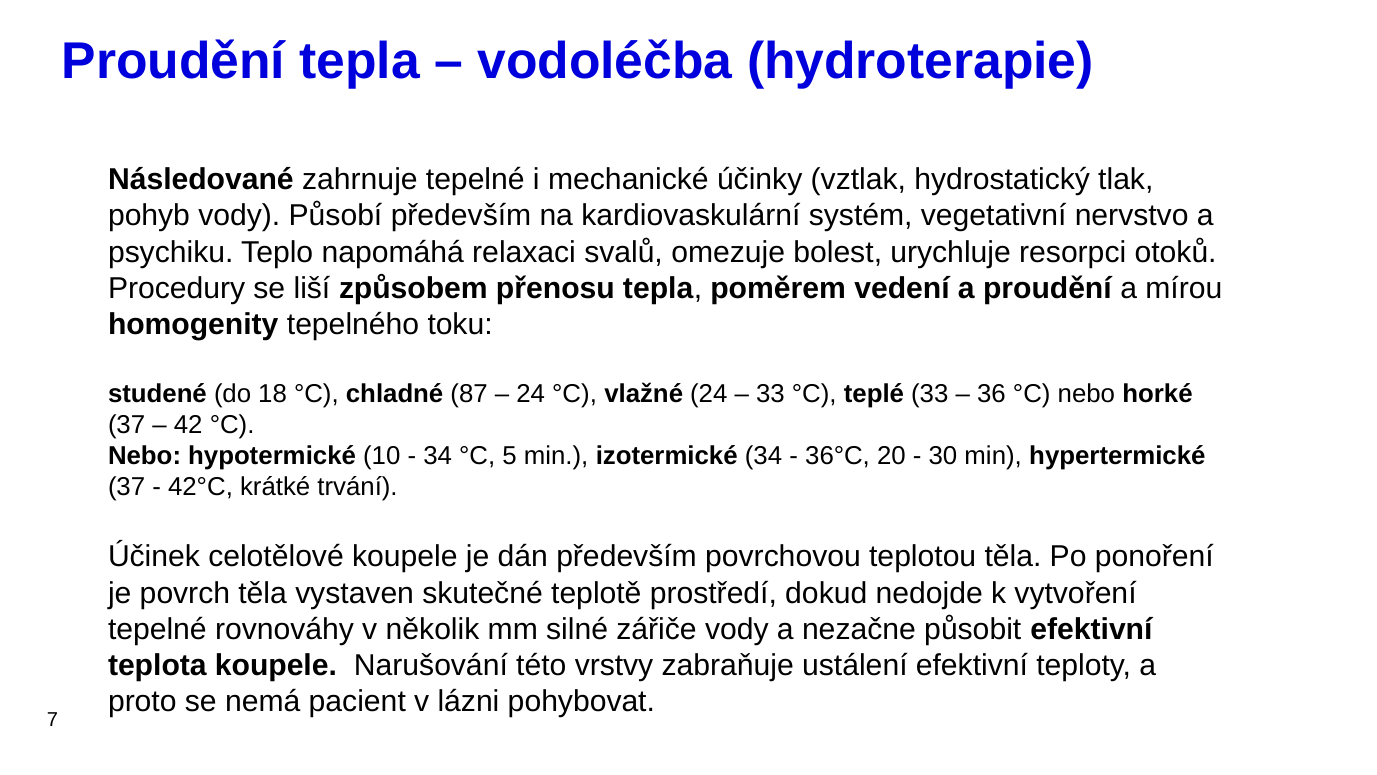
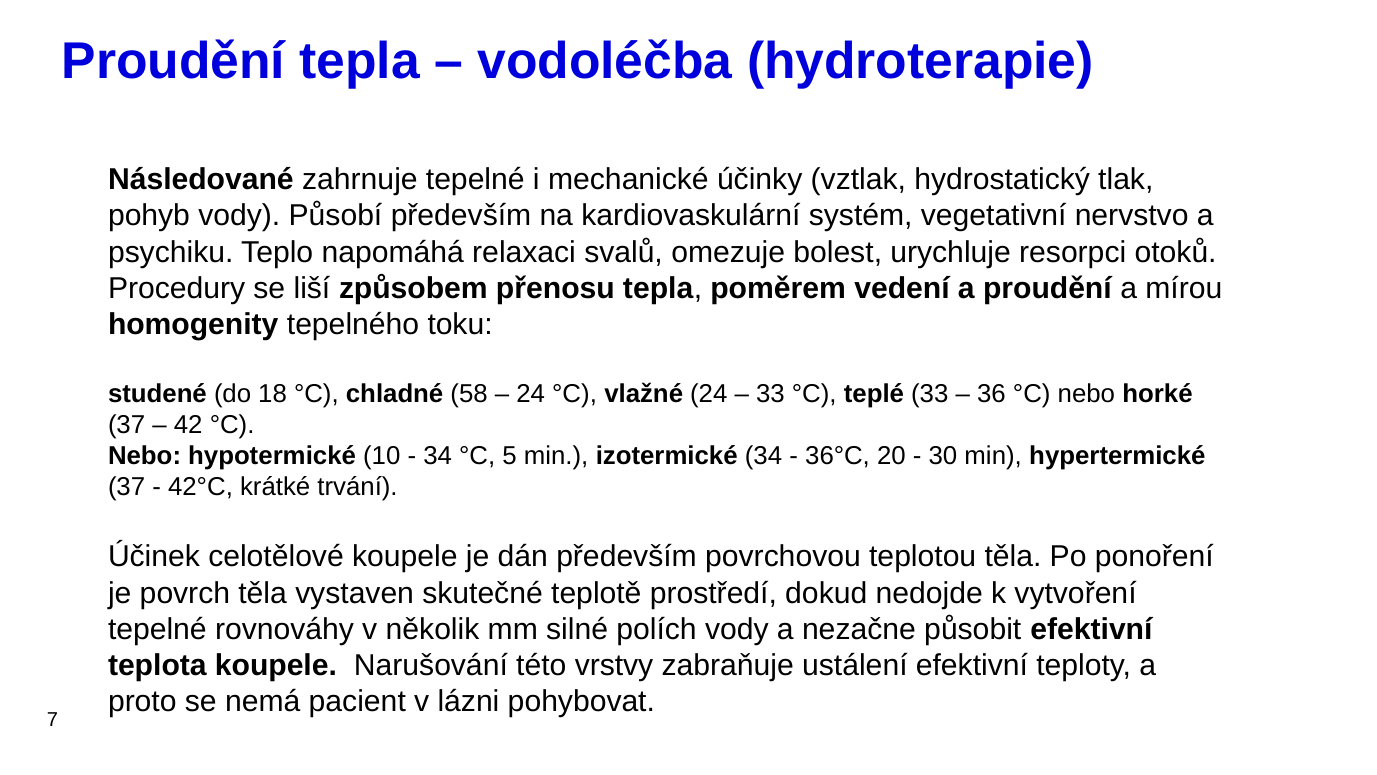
87: 87 -> 58
zářiče: zářiče -> polích
